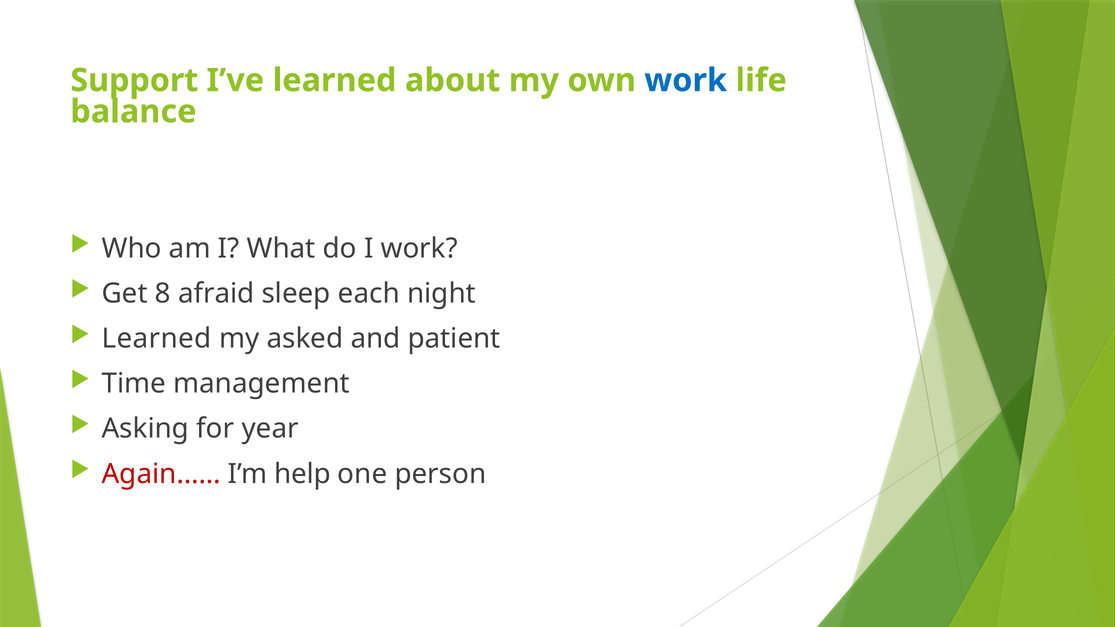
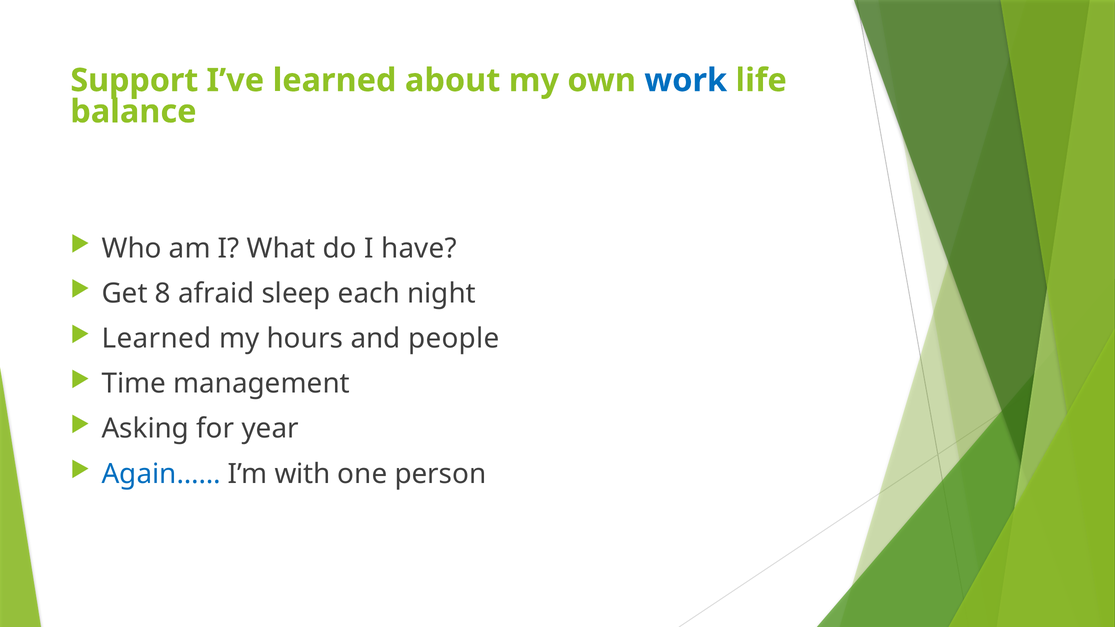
I work: work -> have
asked: asked -> hours
patient: patient -> people
Again…… colour: red -> blue
help: help -> with
